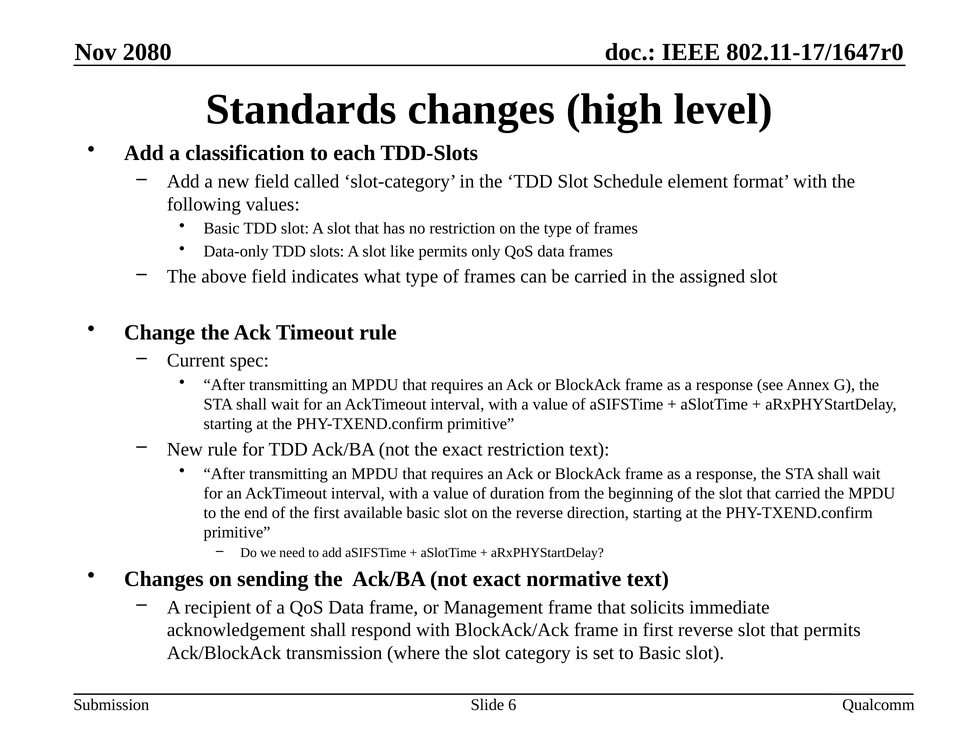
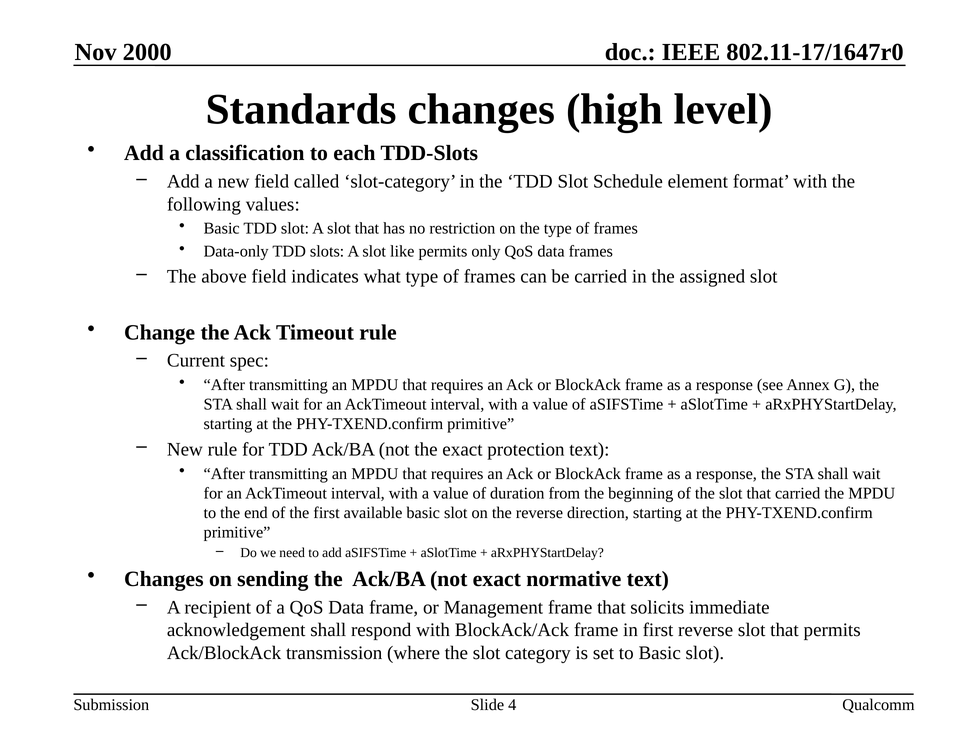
2080: 2080 -> 2000
exact restriction: restriction -> protection
6: 6 -> 4
